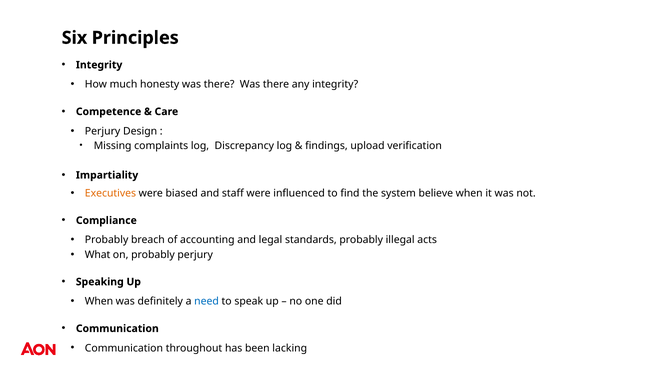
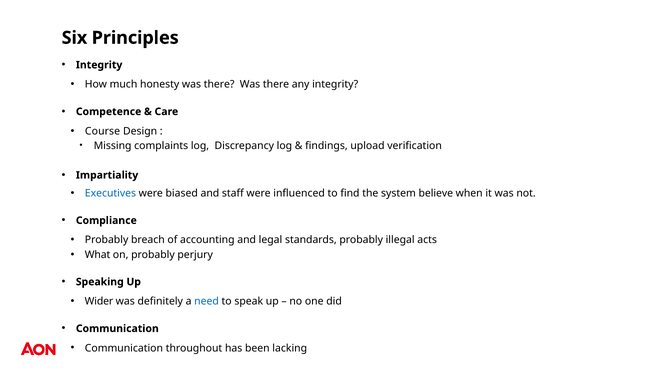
Perjury at (103, 131): Perjury -> Course
Executives colour: orange -> blue
When at (99, 302): When -> Wider
